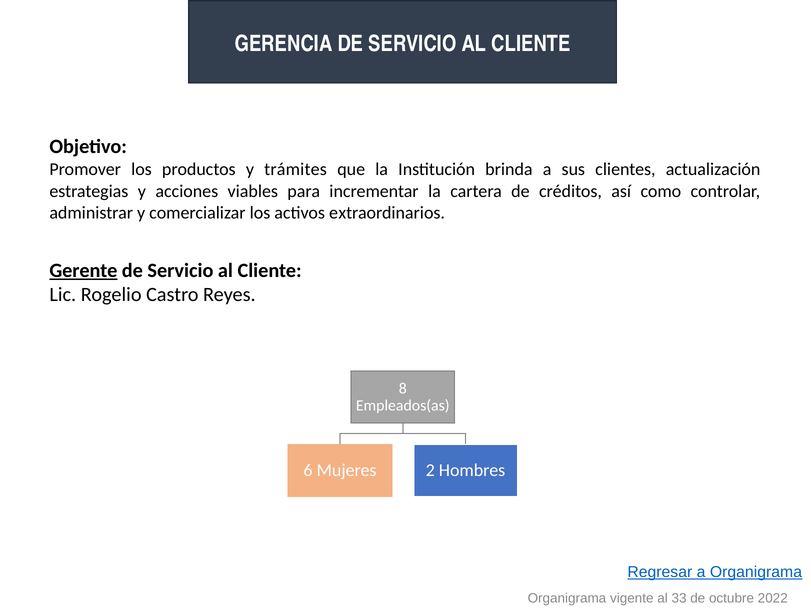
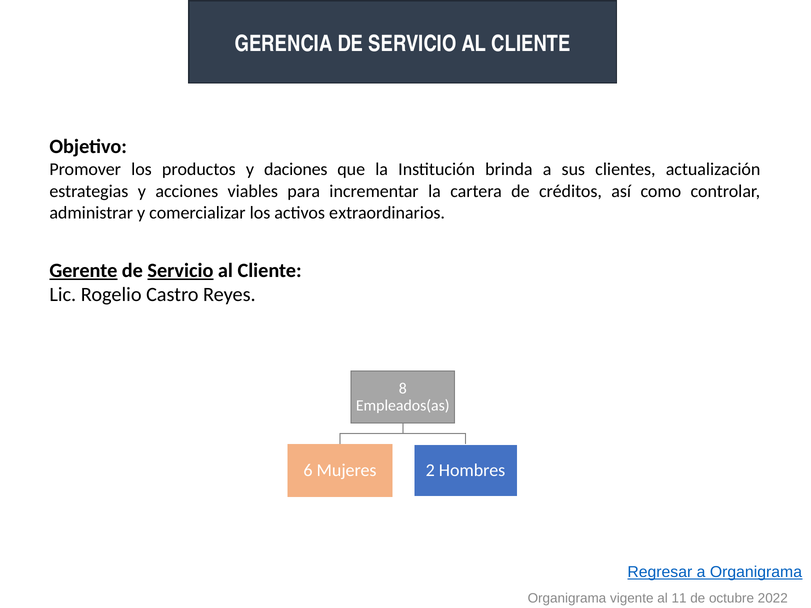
trámites: trámites -> daciones
Servicio at (180, 271) underline: none -> present
33: 33 -> 11
